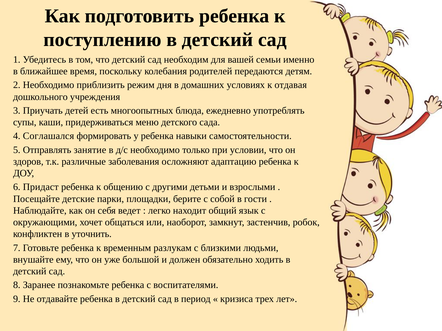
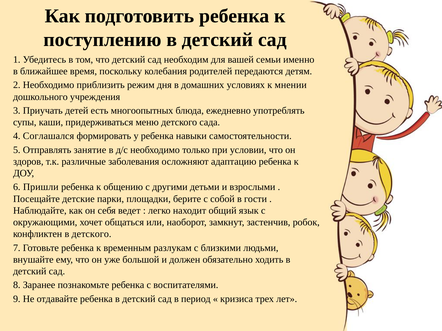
отдавая: отдавая -> мнении
Придаст: Придаст -> Пришли
в уточнить: уточнить -> детского
